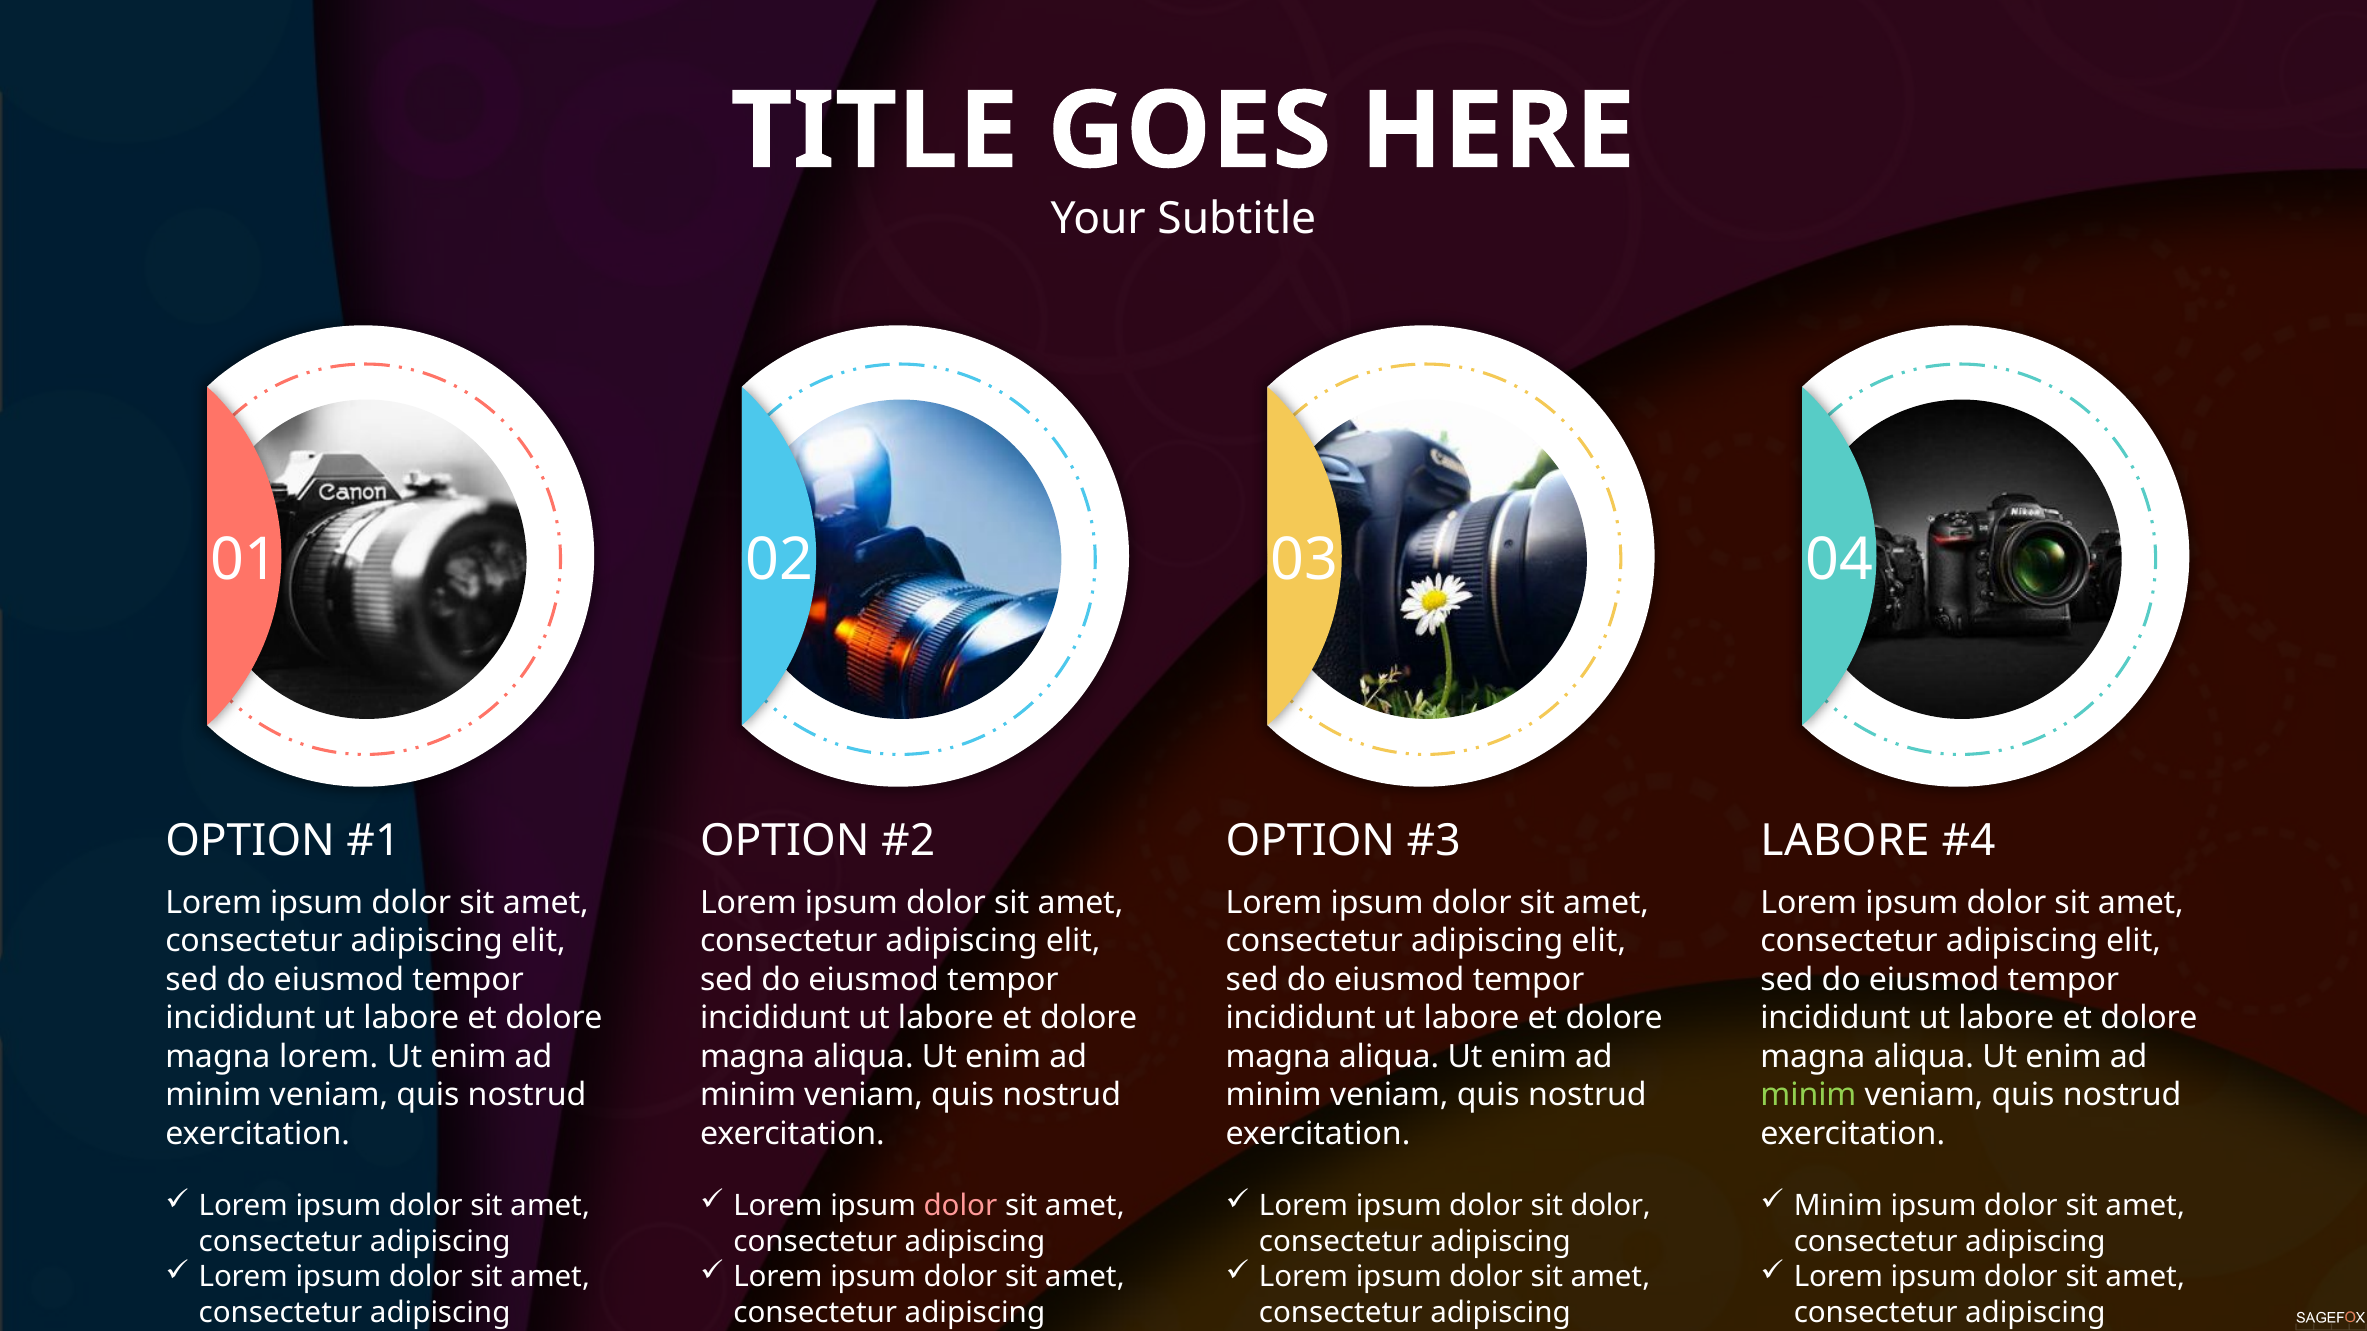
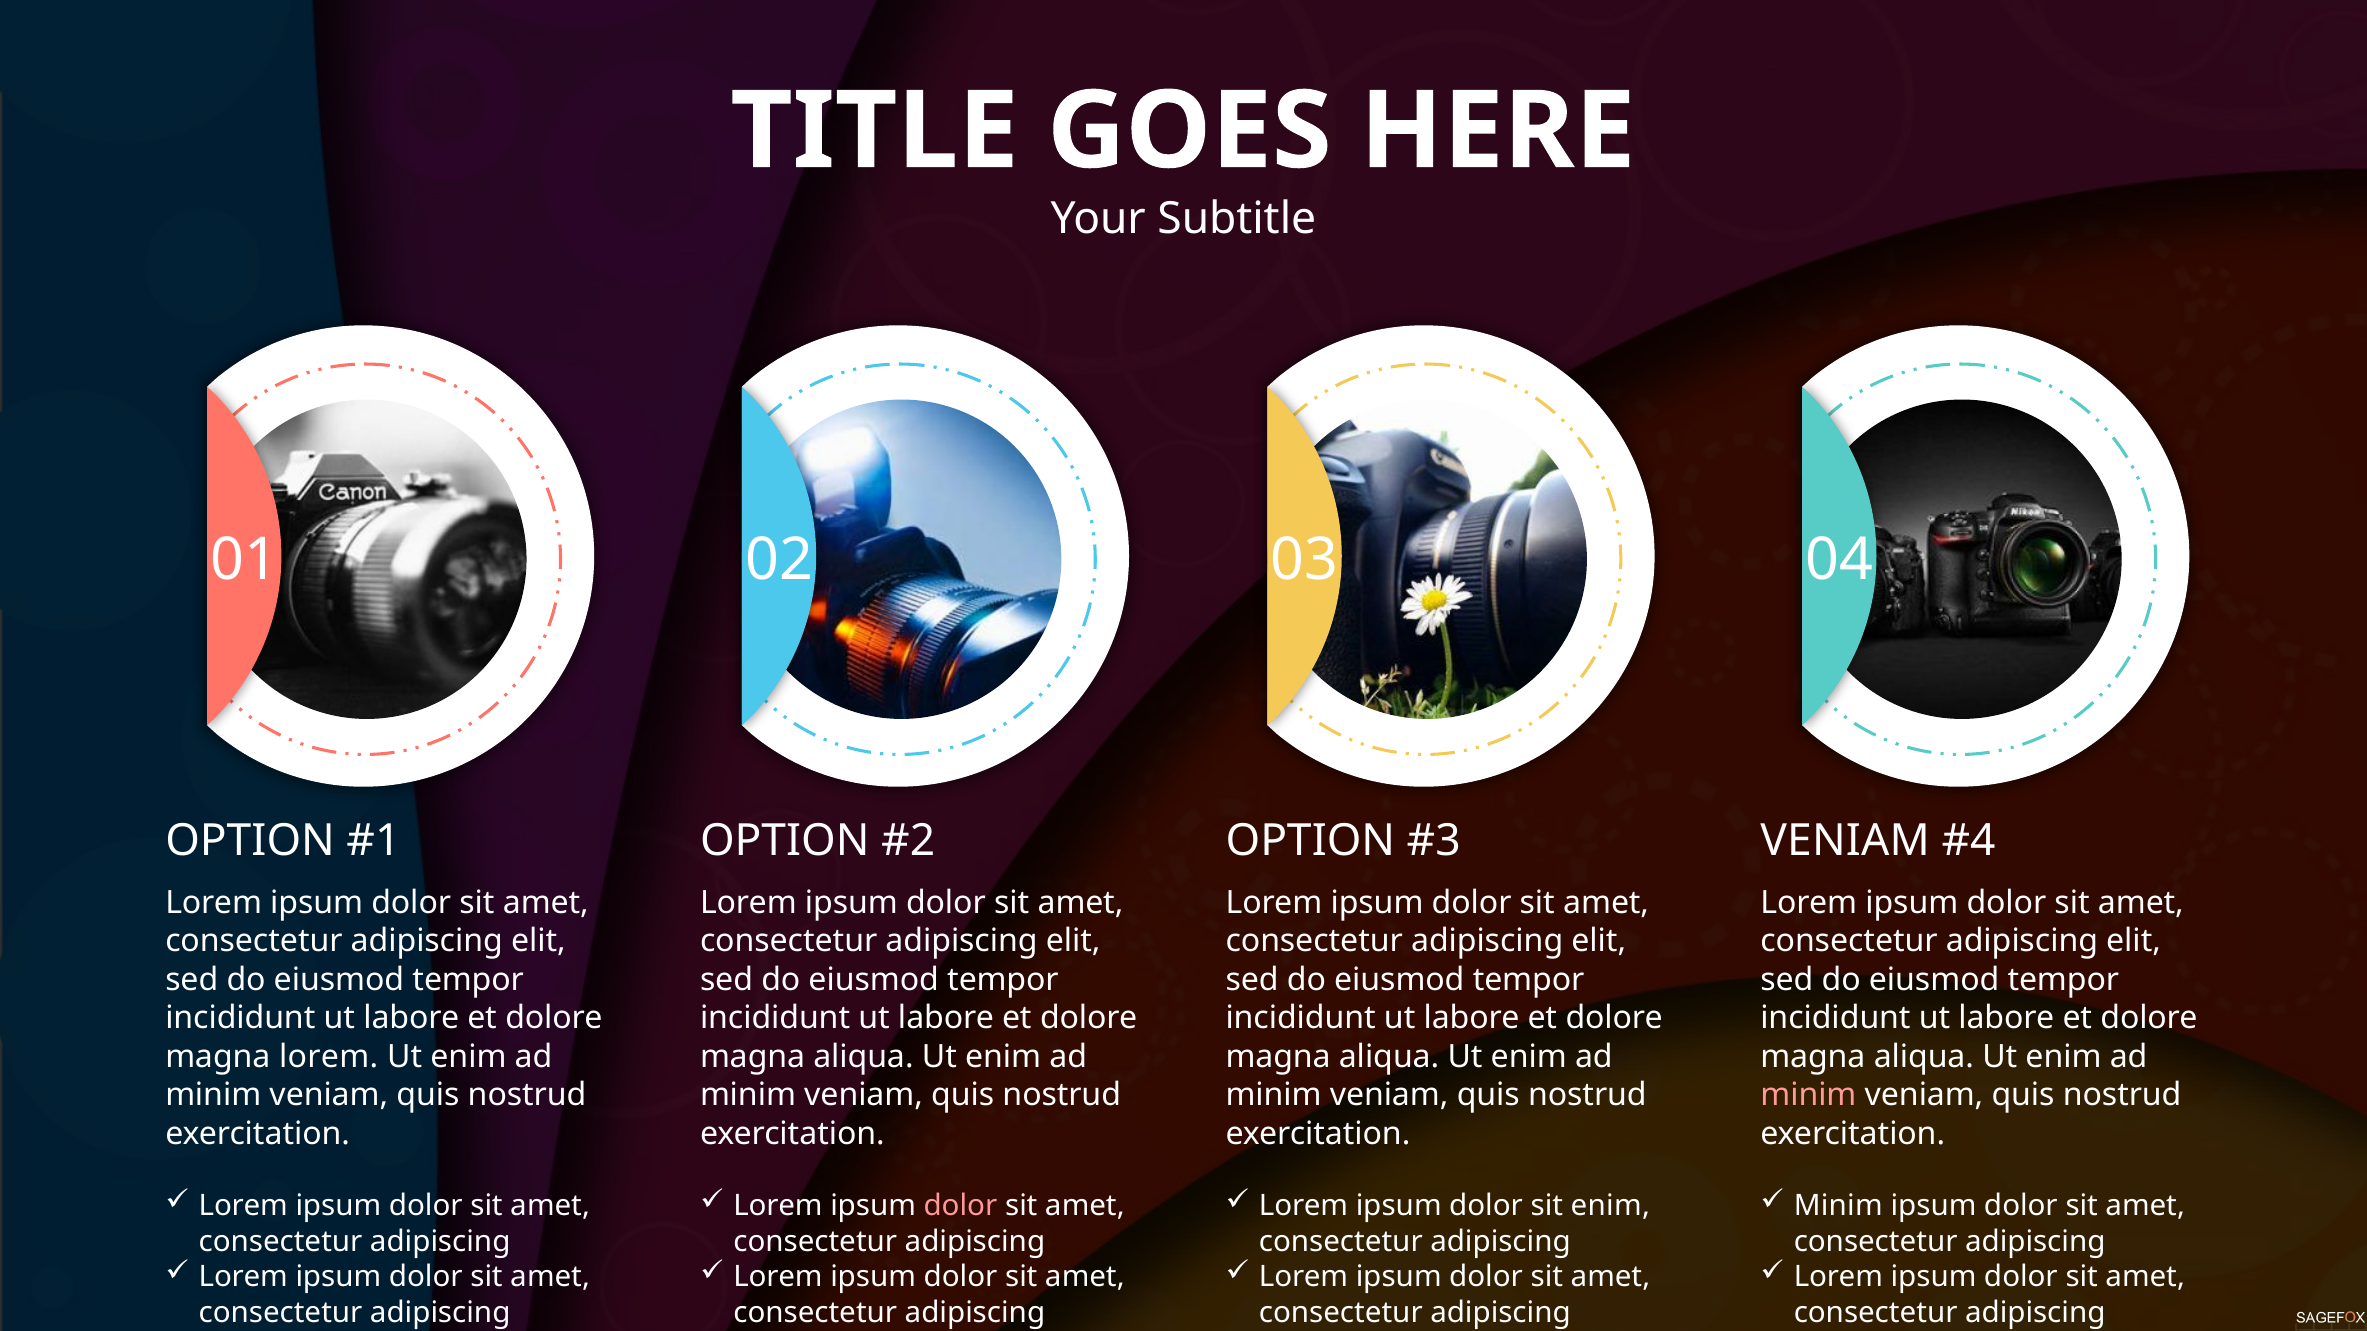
LABORE at (1845, 841): LABORE -> VENIAM
minim at (1808, 1096) colour: light green -> pink
sit dolor: dolor -> enim
